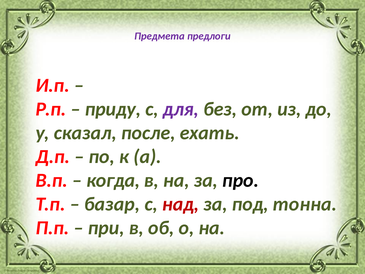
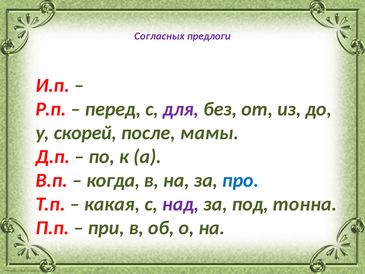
Предмета: Предмета -> Согласных
приду: приду -> перед
сказал: сказал -> скорей
ехать: ехать -> мамы
про colour: black -> blue
базар: базар -> какая
над colour: red -> purple
